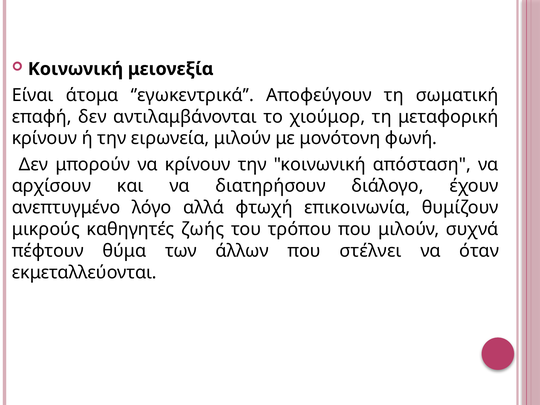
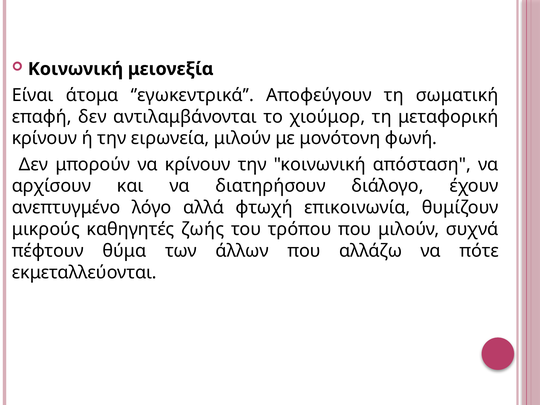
στέλνει: στέλνει -> αλλάζω
όταν: όταν -> πότε
